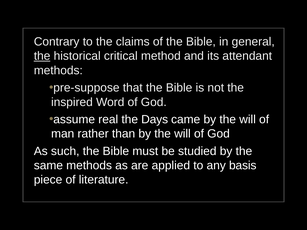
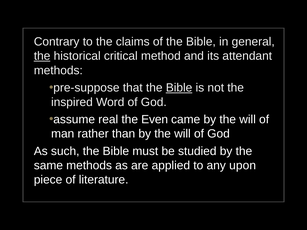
Bible at (179, 88) underline: none -> present
Days: Days -> Even
basis: basis -> upon
